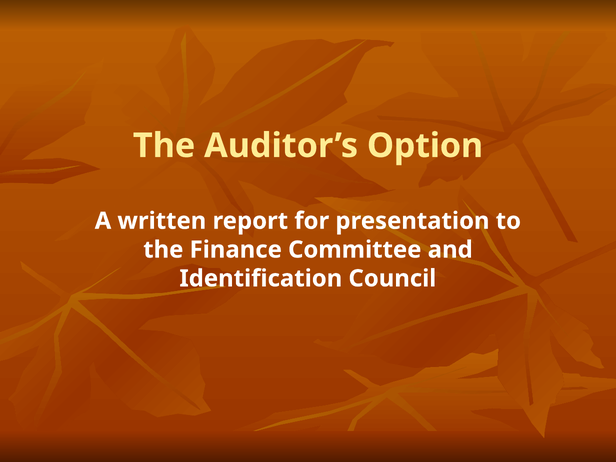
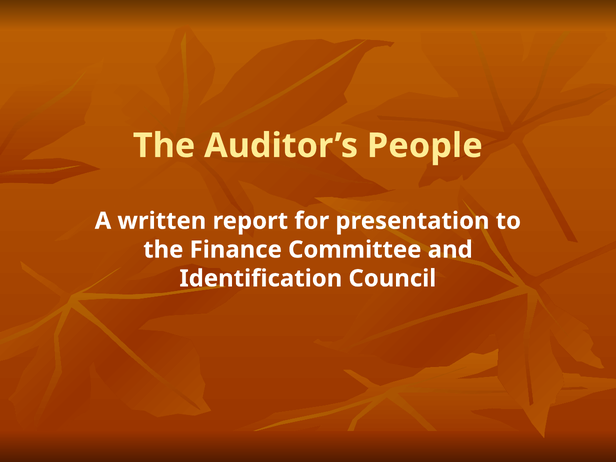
Option: Option -> People
